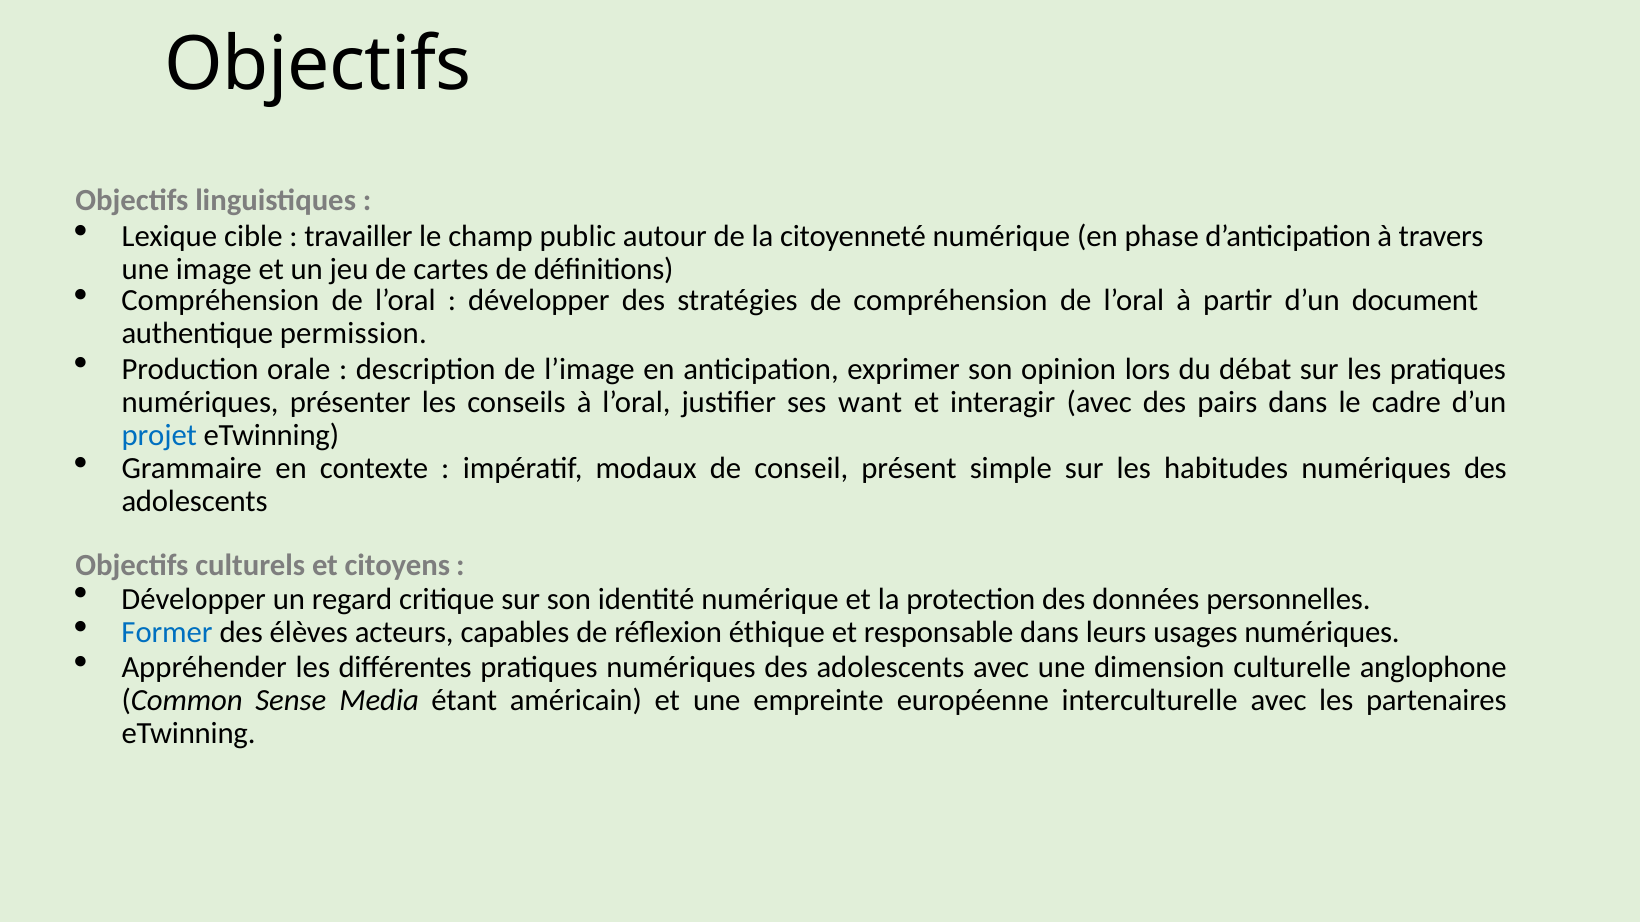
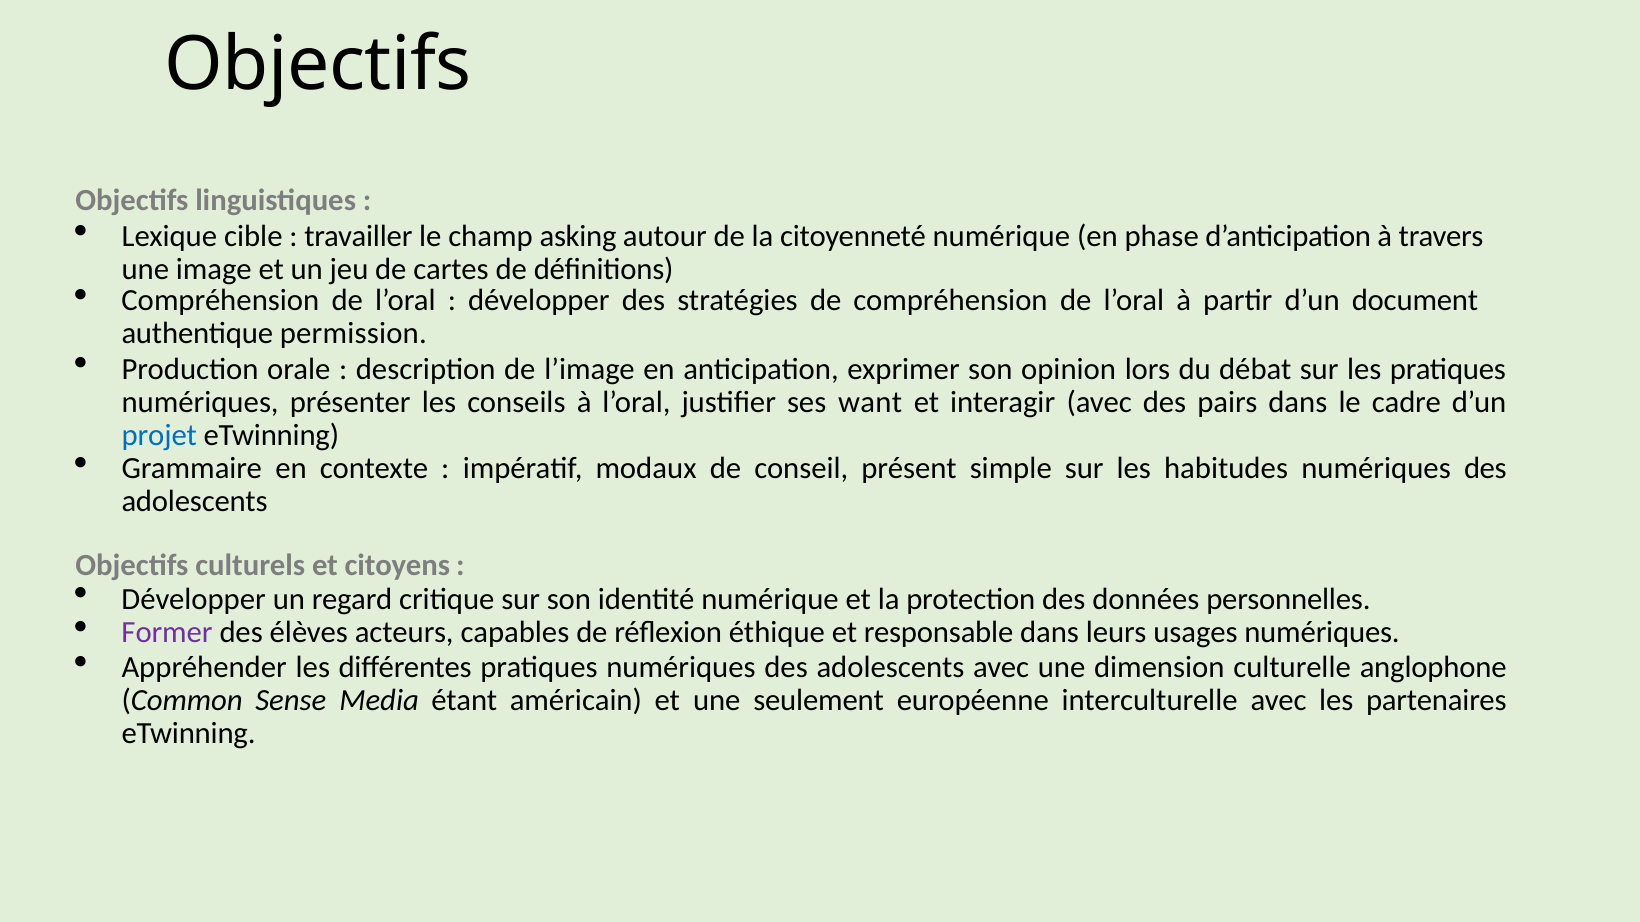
public: public -> asking
Former colour: blue -> purple
empreinte: empreinte -> seulement
